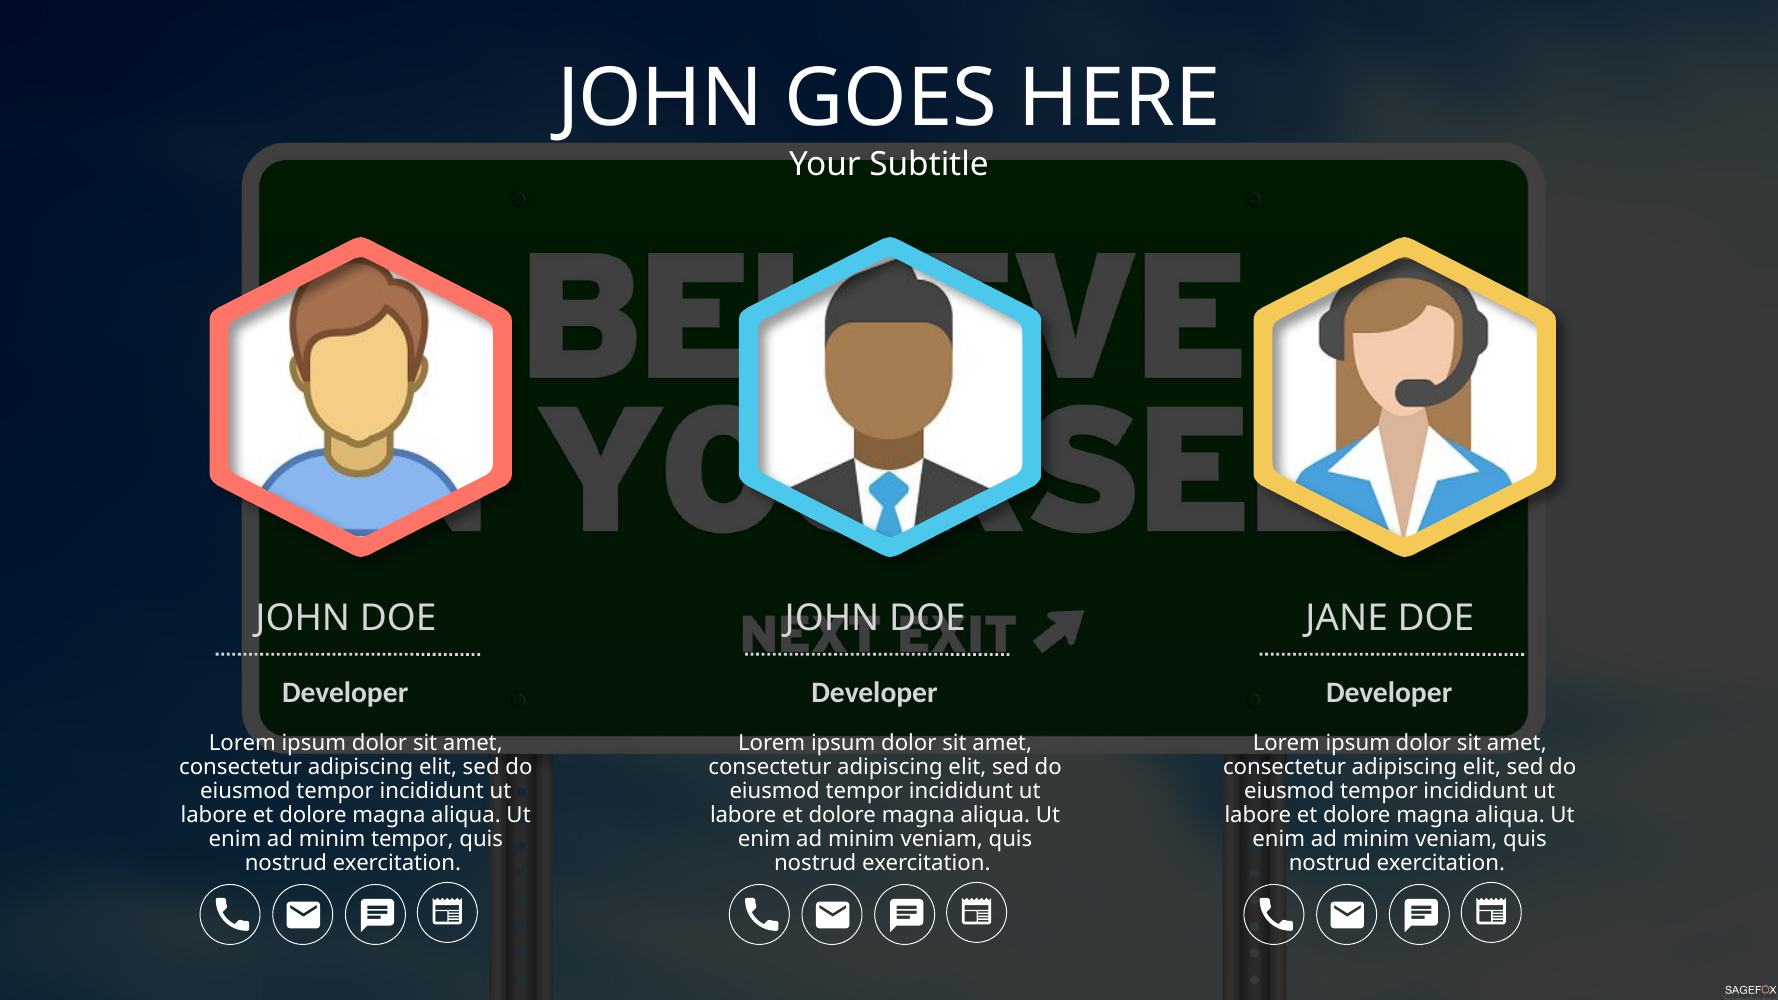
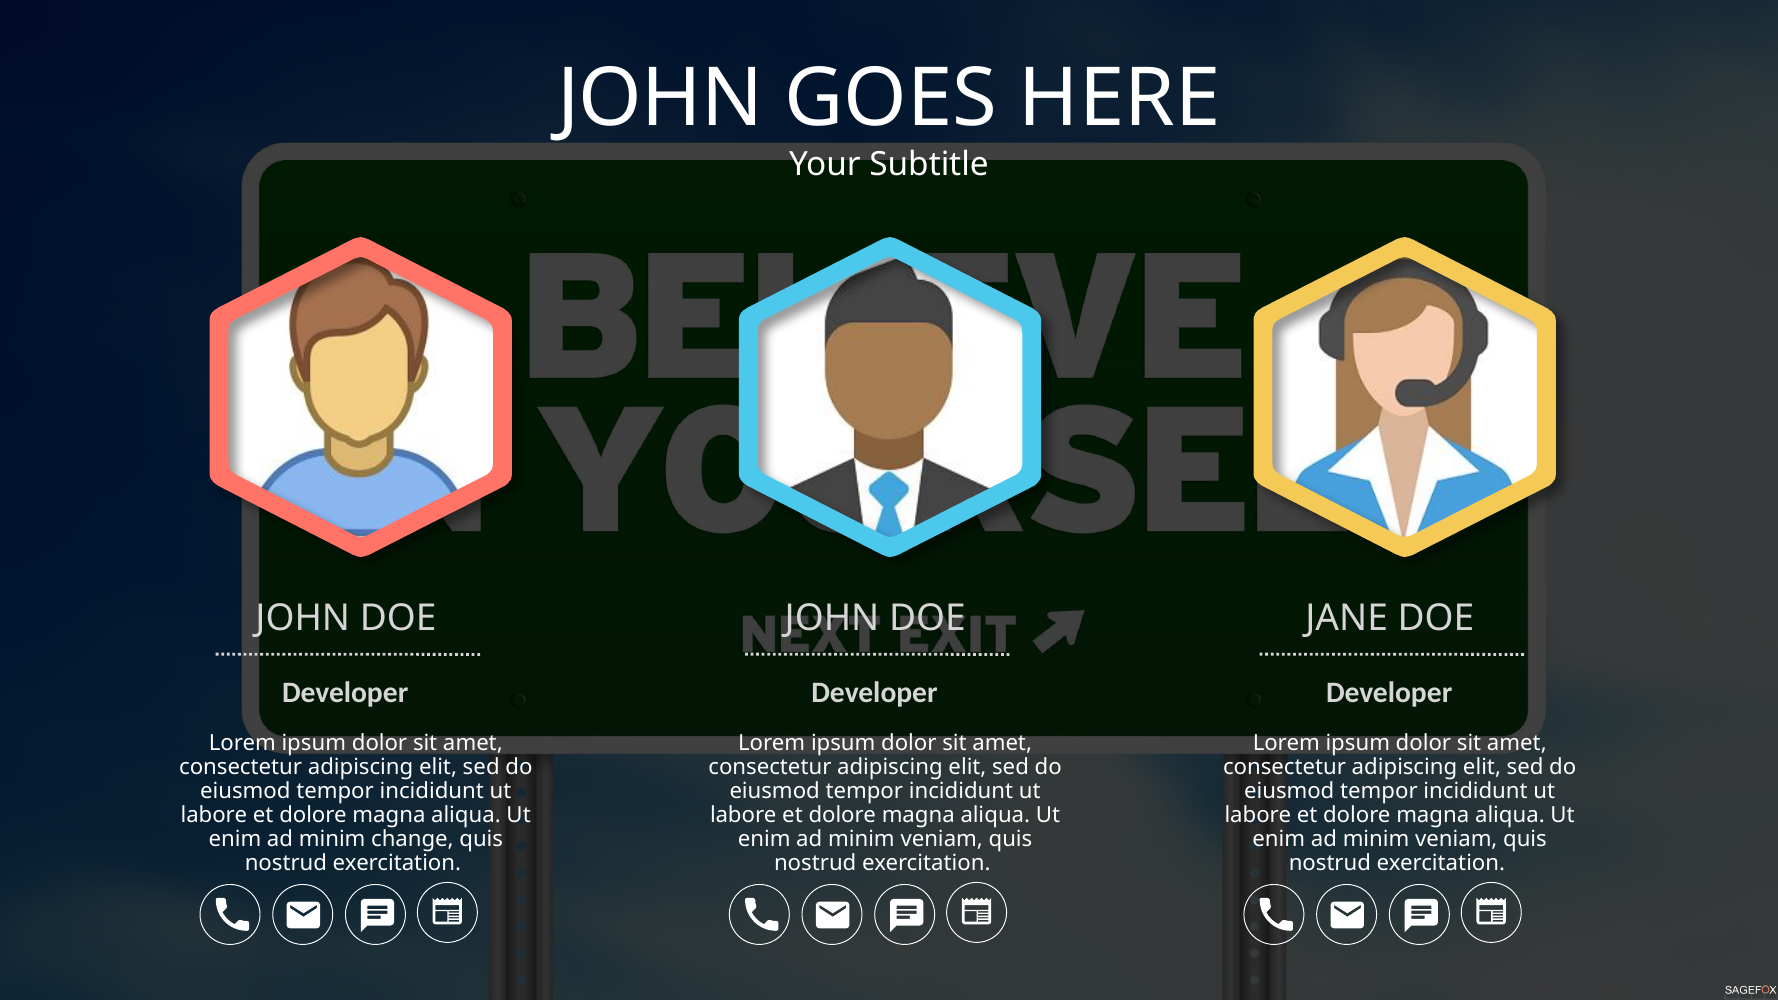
minim tempor: tempor -> change
